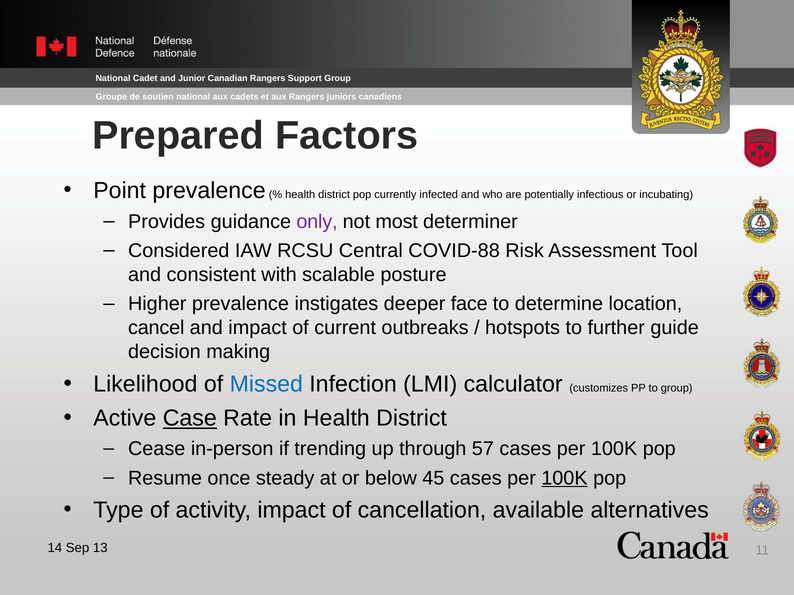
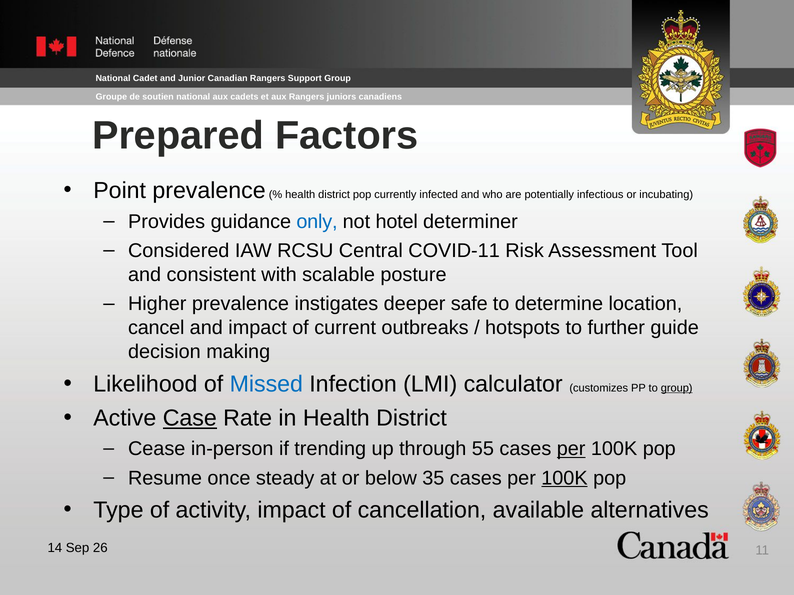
only colour: purple -> blue
most: most -> hotel
COVID-88: COVID-88 -> COVID-11
face: face -> safe
group at (677, 388) underline: none -> present
57: 57 -> 55
per at (571, 449) underline: none -> present
45: 45 -> 35
13: 13 -> 26
